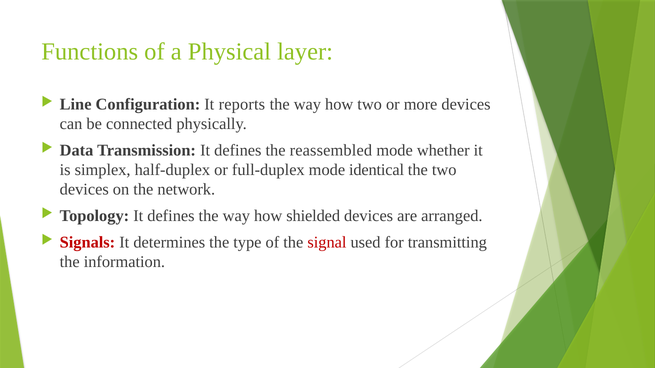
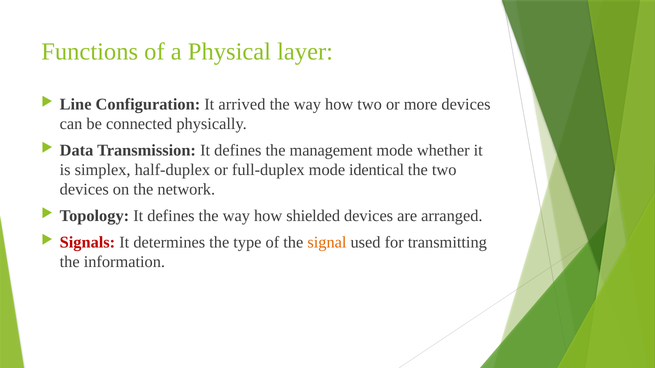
reports: reports -> arrived
reassembled: reassembled -> management
signal colour: red -> orange
